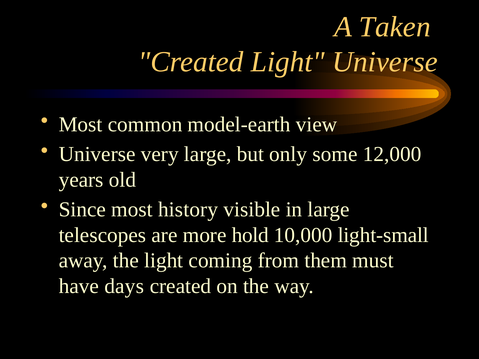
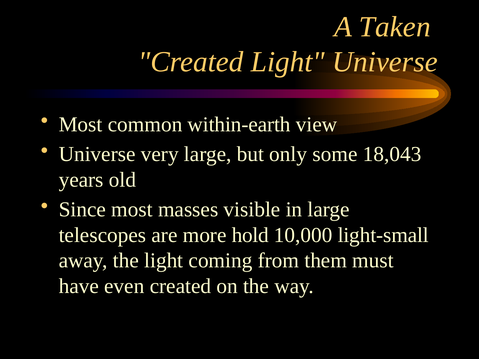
model-earth: model-earth -> within-earth
12,000: 12,000 -> 18,043
history: history -> masses
days: days -> even
